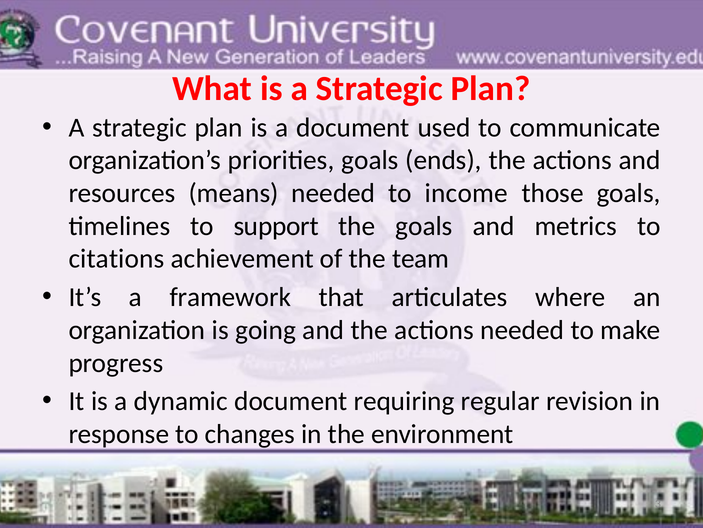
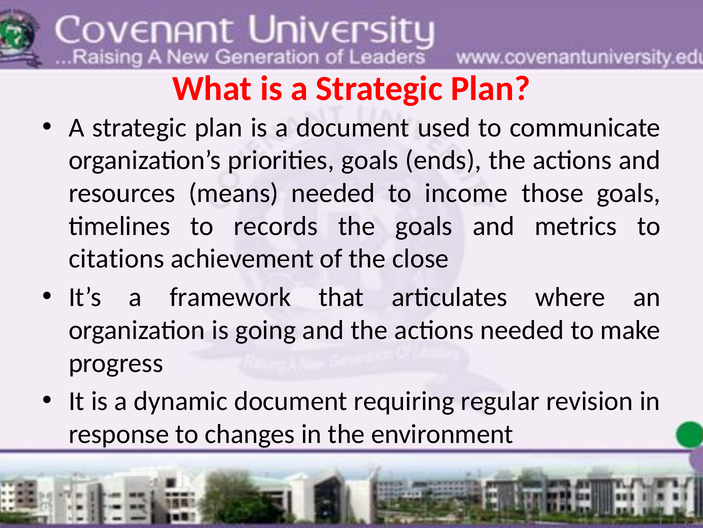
support: support -> records
team: team -> close
